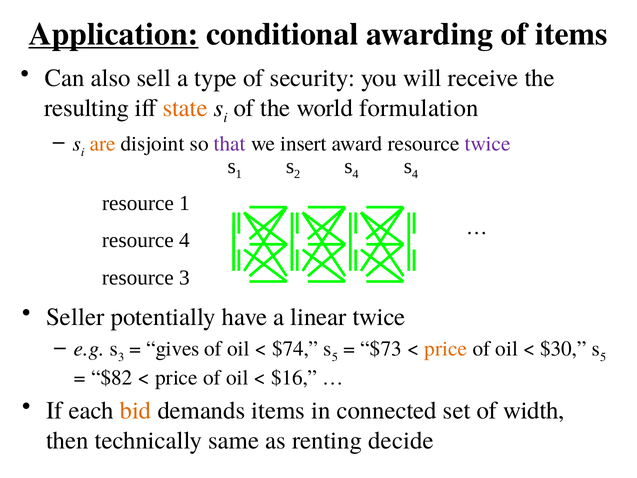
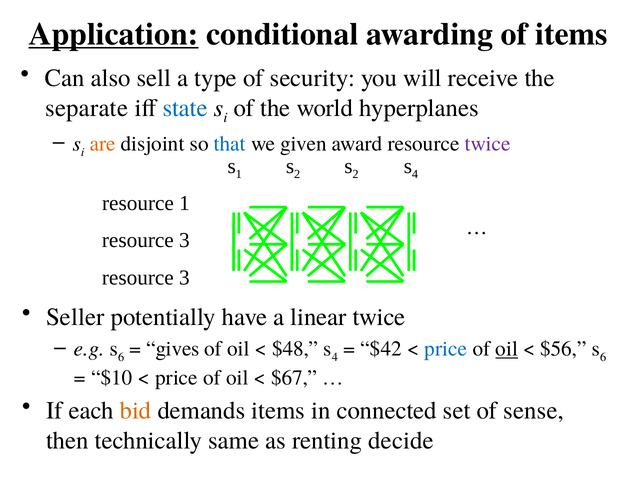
resulting: resulting -> separate
state colour: orange -> blue
formulation: formulation -> hyperplanes
that colour: purple -> blue
insert: insert -> given
4 at (356, 174): 4 -> 2
4 at (184, 240): 4 -> 3
3 at (121, 357): 3 -> 6
$74: $74 -> $48
5 at (335, 357): 5 -> 4
$73: $73 -> $42
price at (446, 349) colour: orange -> blue
oil at (507, 349) underline: none -> present
$30: $30 -> $56
5 at (603, 357): 5 -> 6
$82: $82 -> $10
$16: $16 -> $67
width: width -> sense
